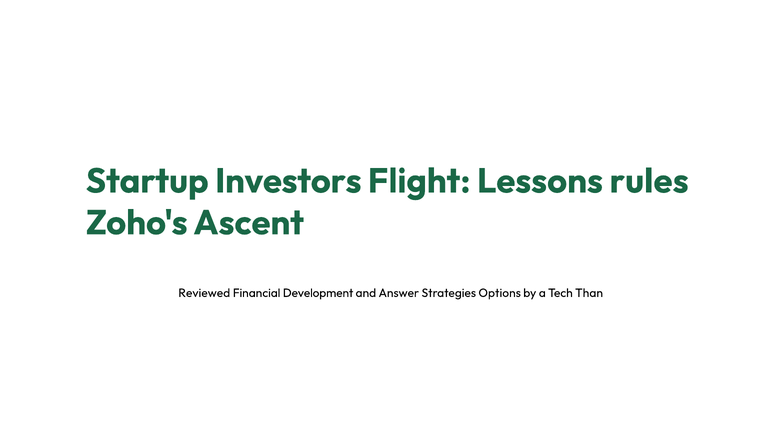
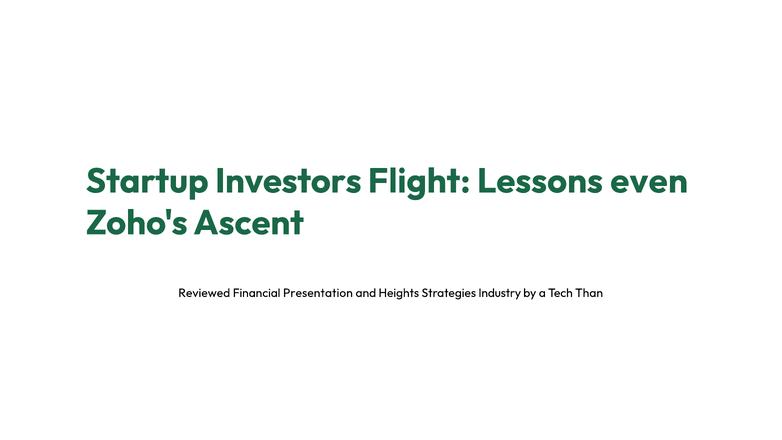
rules: rules -> even
Development: Development -> Presentation
Answer: Answer -> Heights
Options: Options -> Industry
